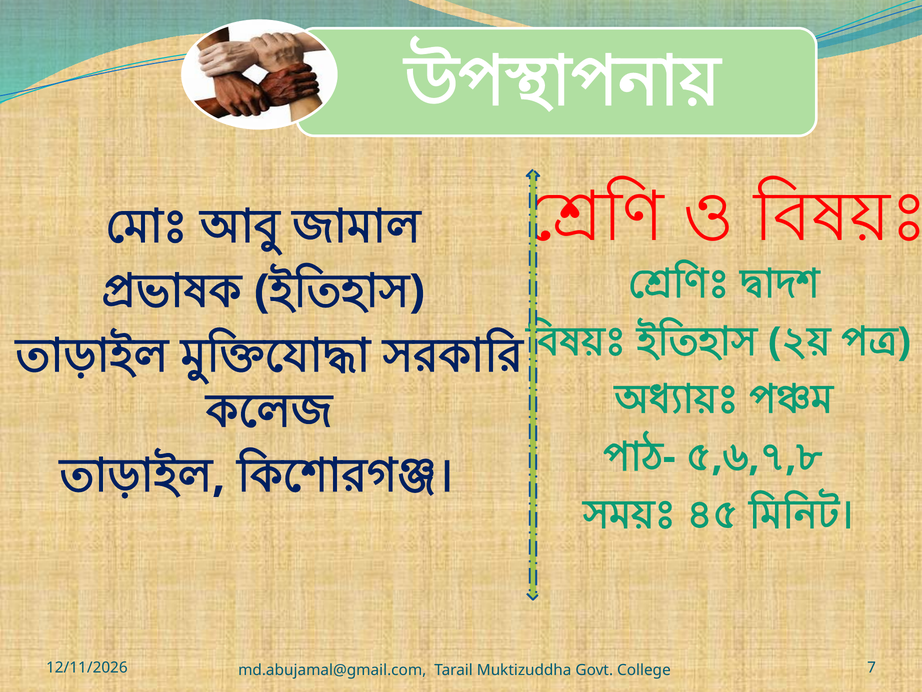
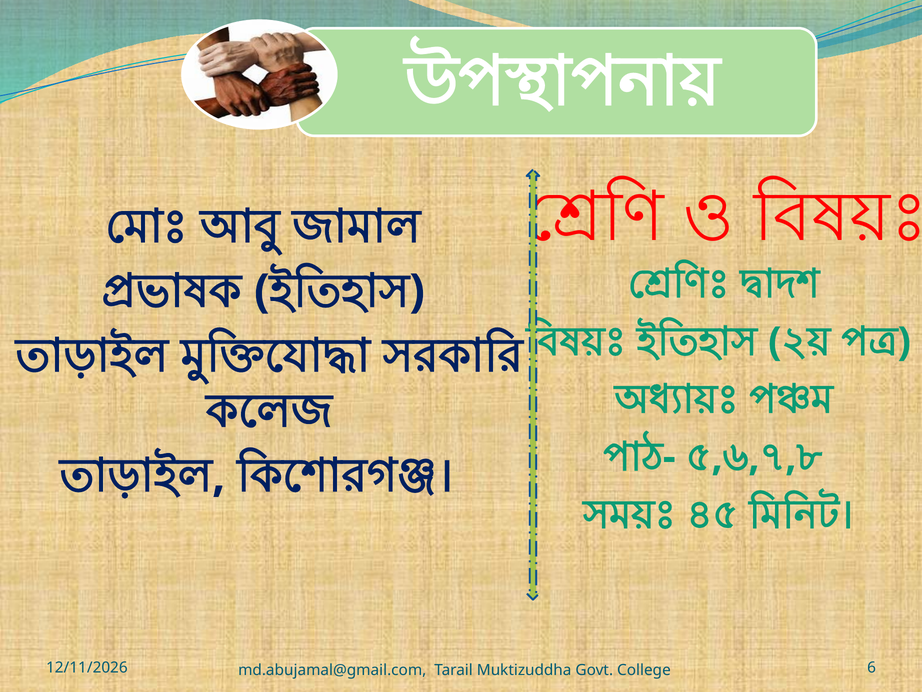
7: 7 -> 6
